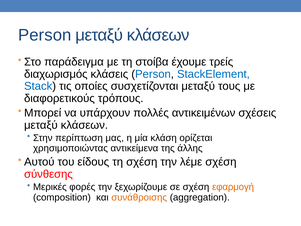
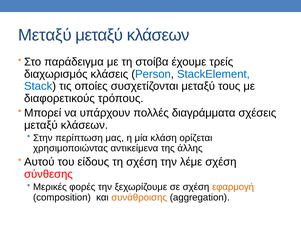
Person at (45, 35): Person -> Μεταξύ
αντικειμένων: αντικειμένων -> διαγράμματα
